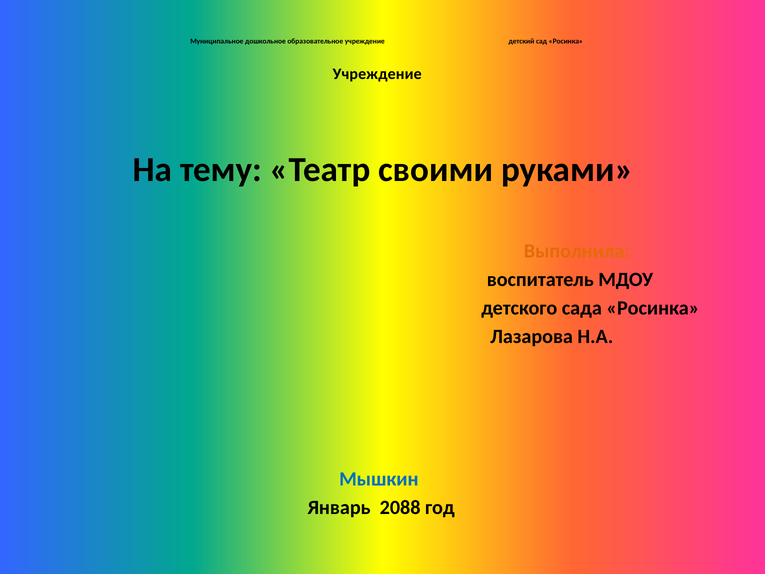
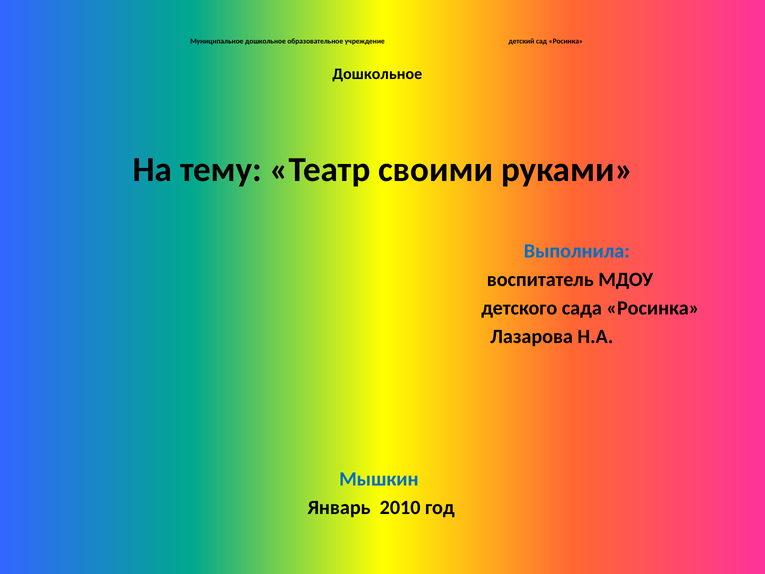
Учреждение at (377, 74): Учреждение -> Дошкольное
Выполнила colour: orange -> blue
2088: 2088 -> 2010
